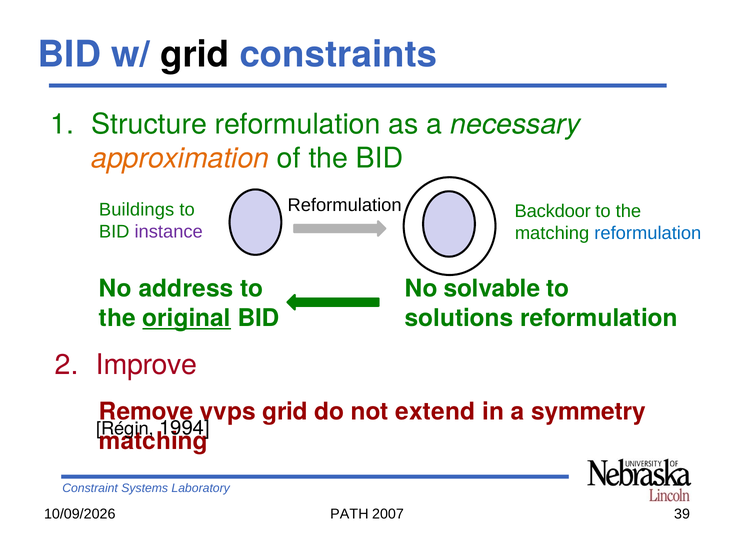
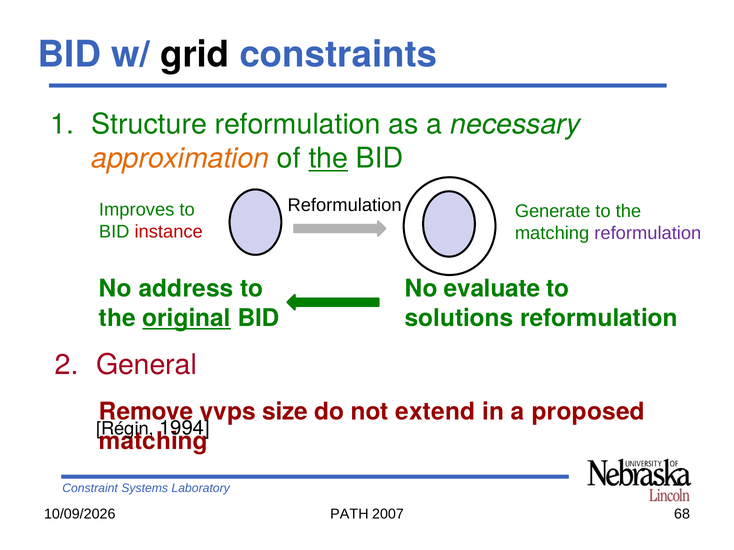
the at (328, 159) underline: none -> present
Buildings: Buildings -> Improves
Backdoor: Backdoor -> Generate
instance colour: purple -> red
reformulation at (648, 234) colour: blue -> purple
solvable: solvable -> evaluate
Improve: Improve -> General
vvps grid: grid -> size
symmetry: symmetry -> proposed
39: 39 -> 68
